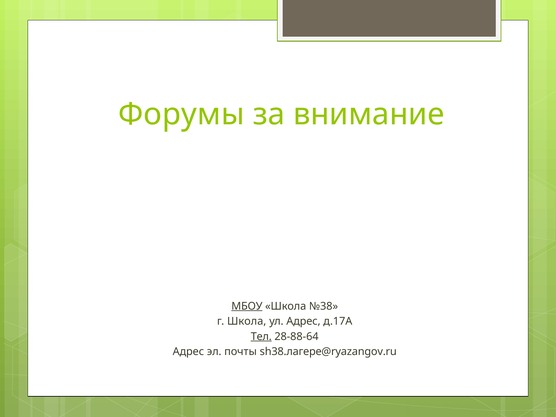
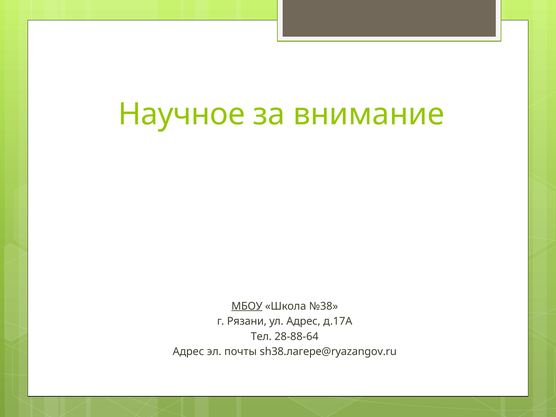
Форумы: Форумы -> Научное
г Школа: Школа -> Рязани
Тел underline: present -> none
